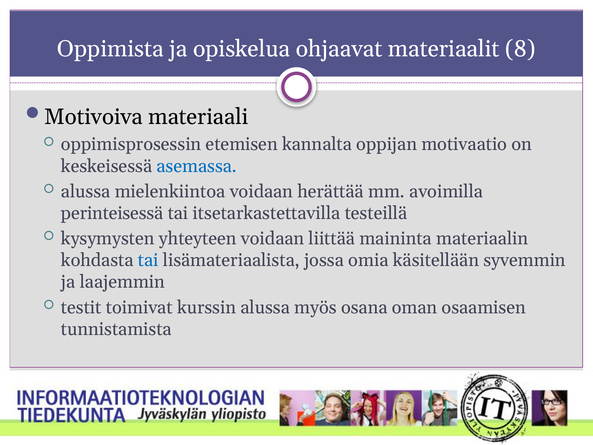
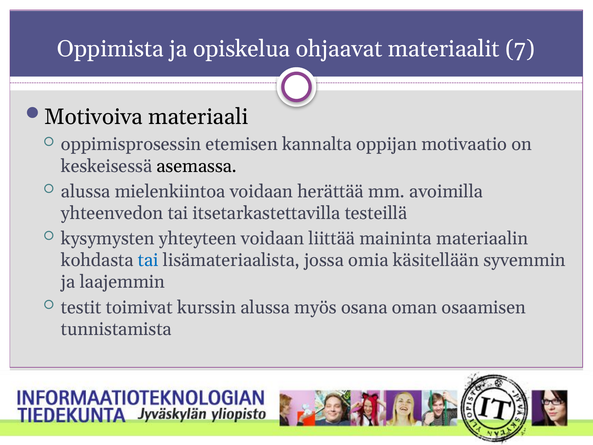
8: 8 -> 7
asemassa colour: blue -> black
perinteisessä: perinteisessä -> yhteenvedon
